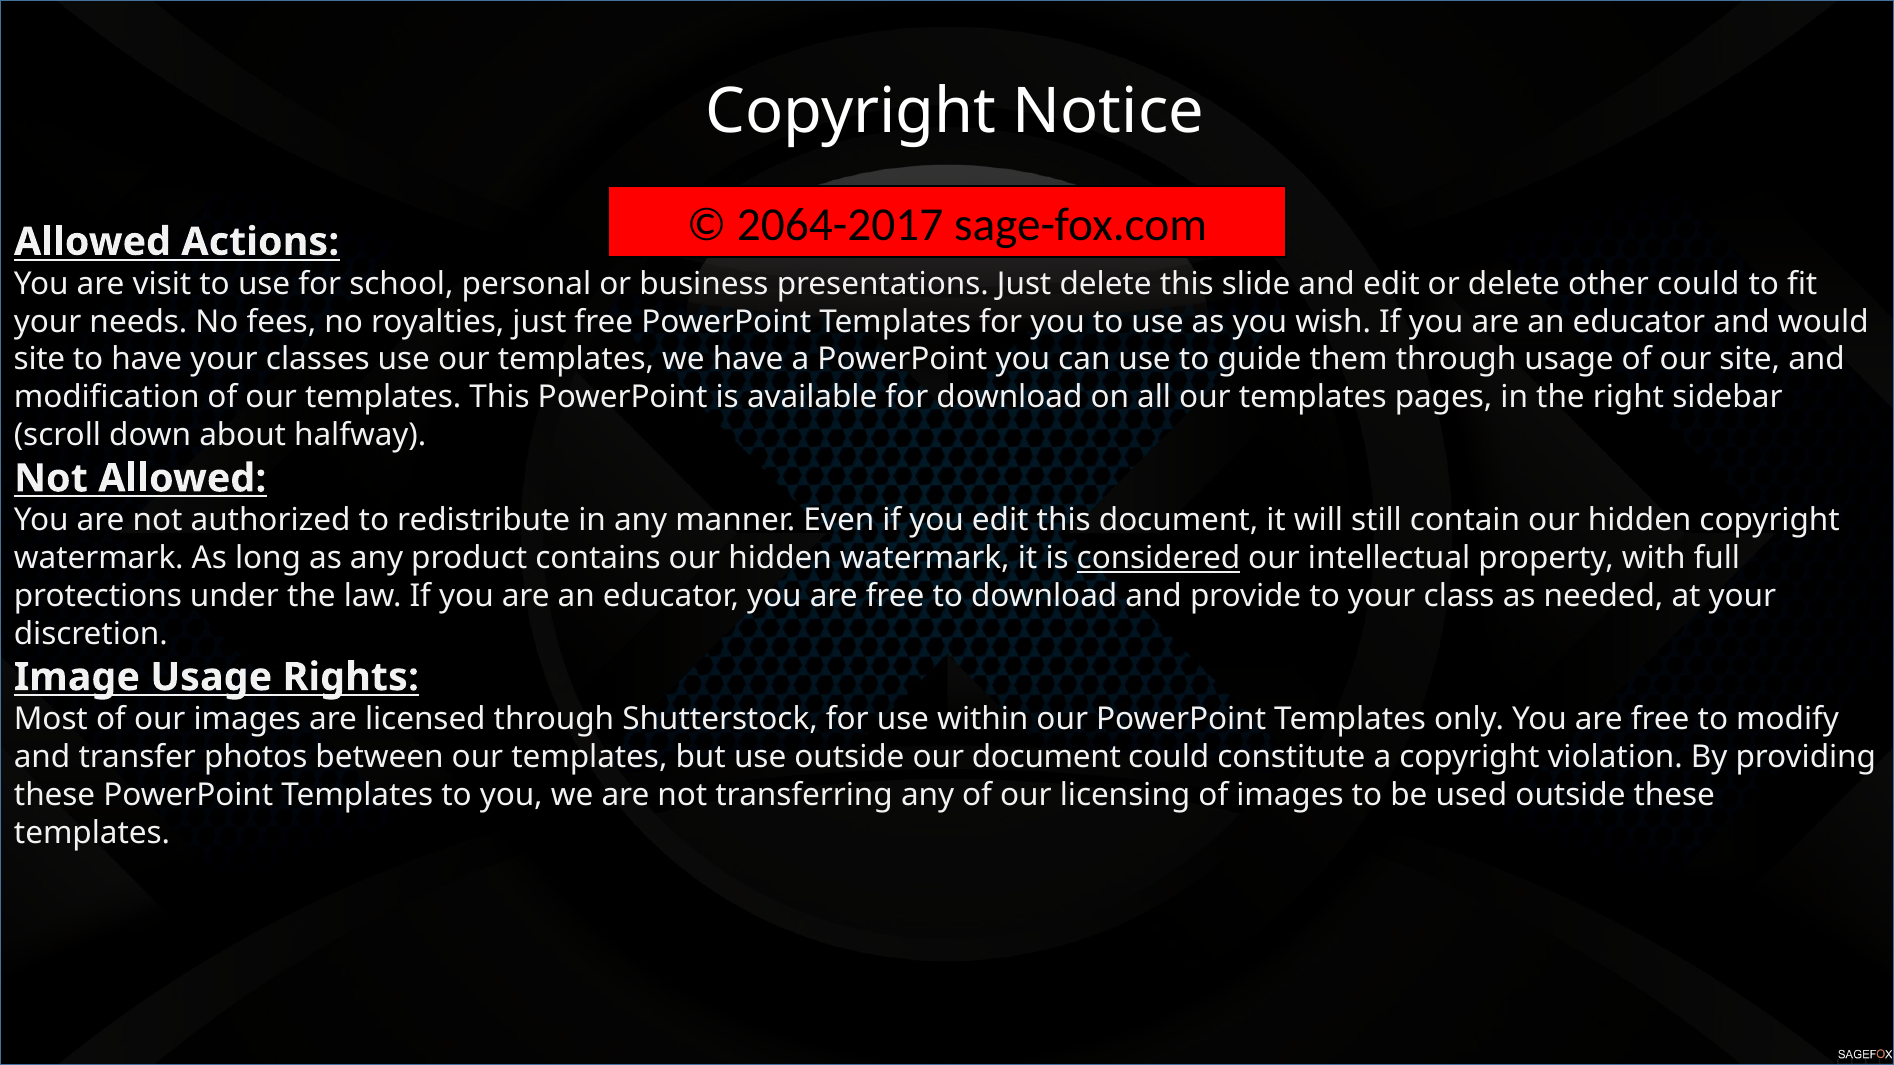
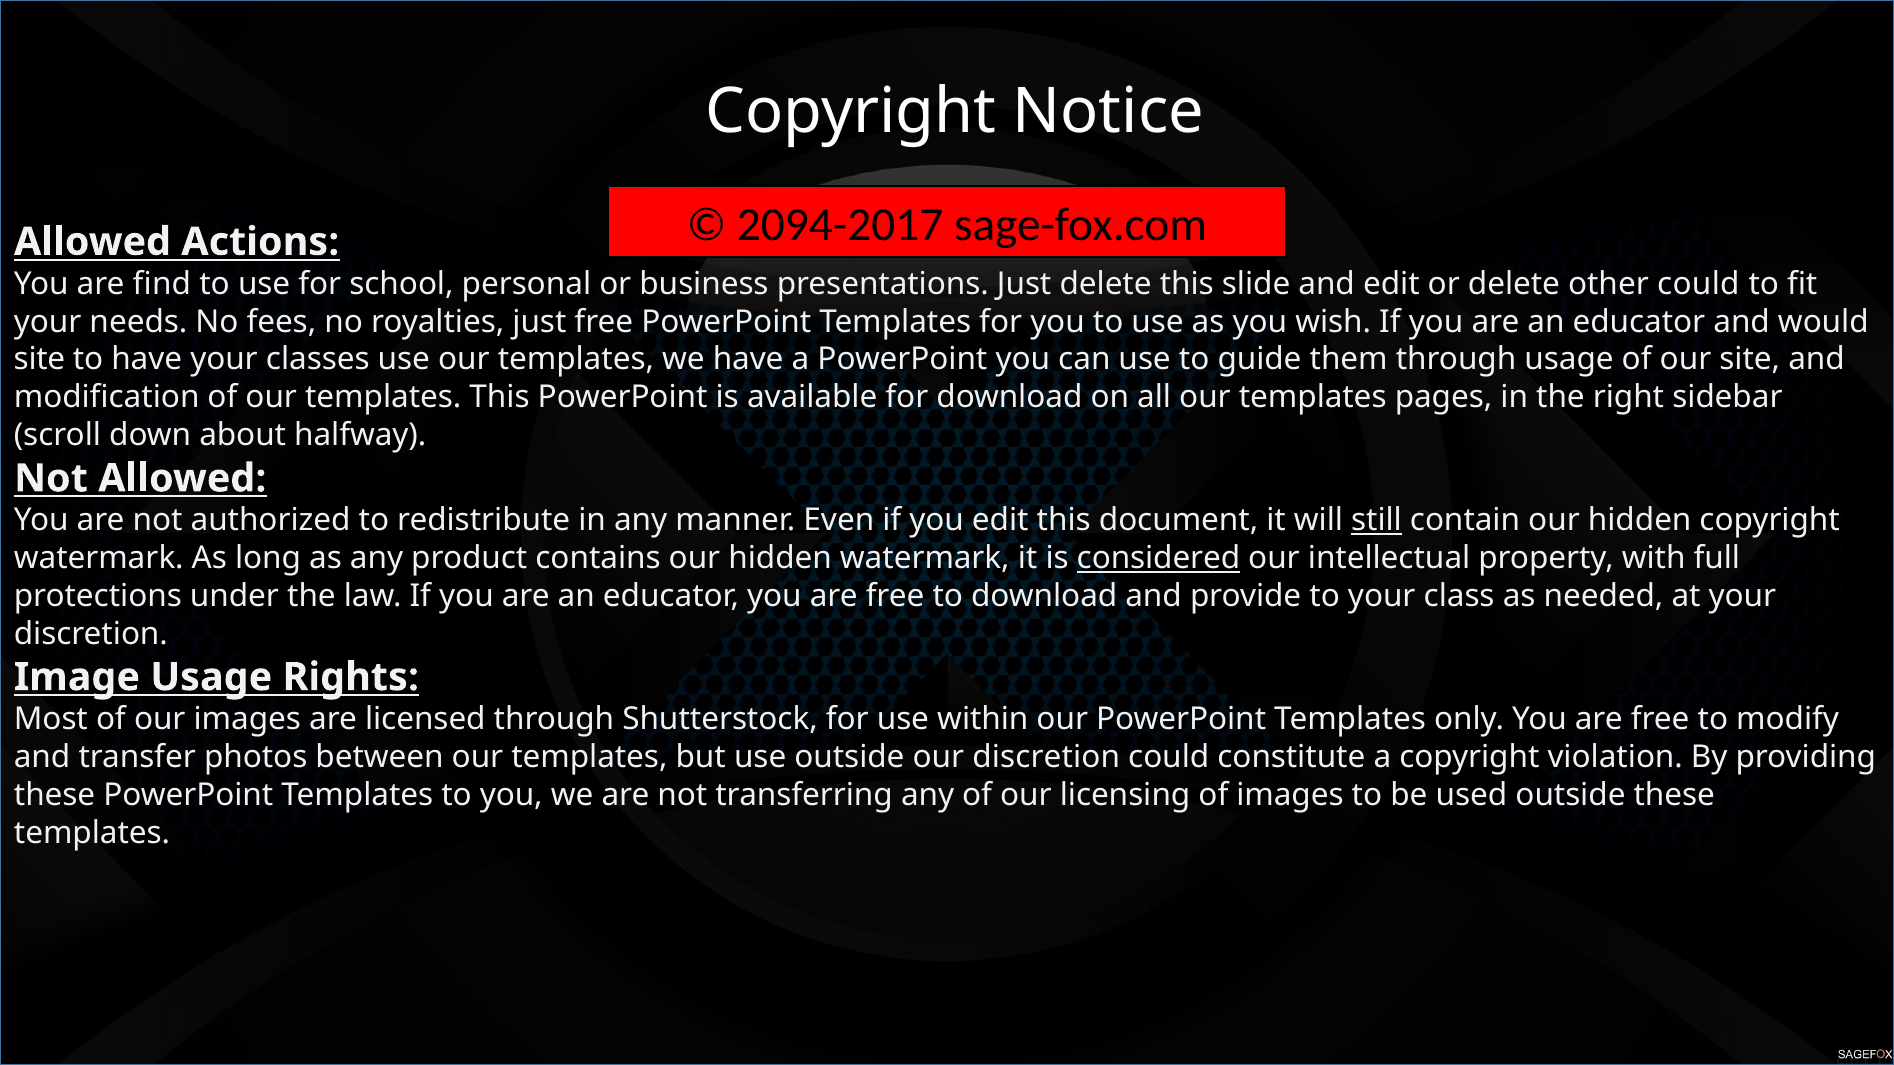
2064-2017: 2064-2017 -> 2094-2017
visit: visit -> find
still underline: none -> present
our document: document -> discretion
